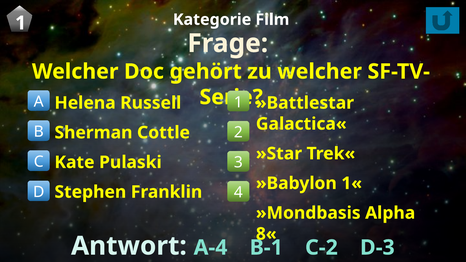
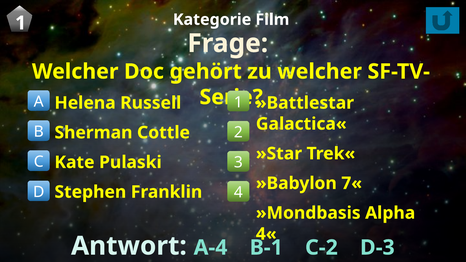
1«: 1« -> 7«
8«: 8« -> 4«
